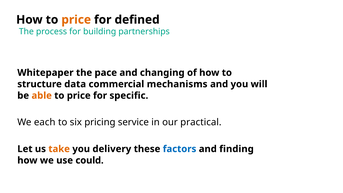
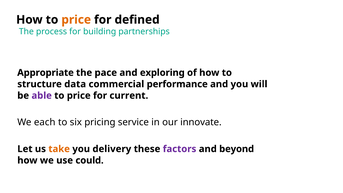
Whitepaper: Whitepaper -> Appropriate
changing: changing -> exploring
mechanisms: mechanisms -> performance
able colour: orange -> purple
specific: specific -> current
practical: practical -> innovate
factors colour: blue -> purple
finding: finding -> beyond
